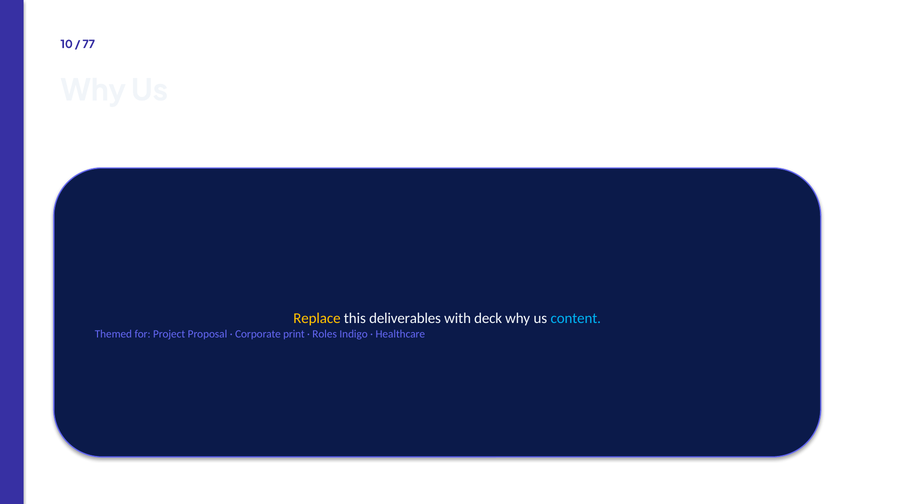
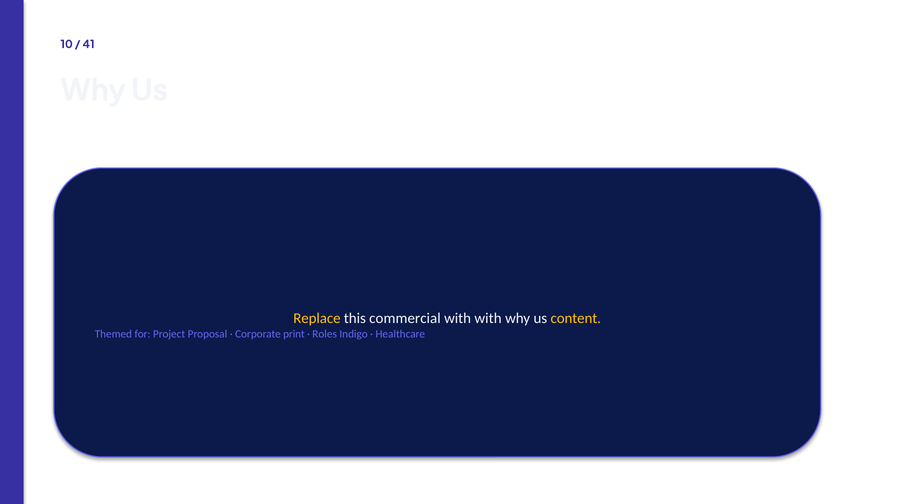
77: 77 -> 41
deliverables: deliverables -> commercial
with deck: deck -> with
content colour: light blue -> yellow
